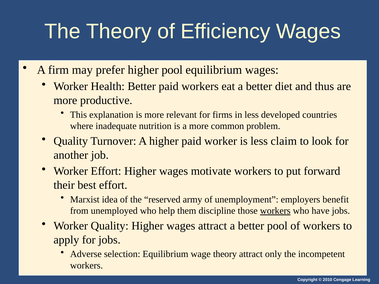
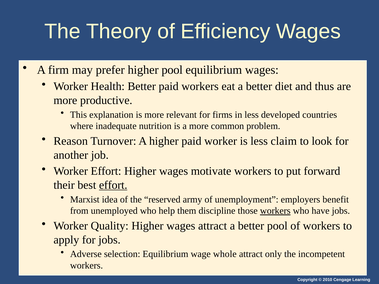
Quality at (71, 141): Quality -> Reason
effort at (113, 185) underline: none -> present
wage theory: theory -> whole
